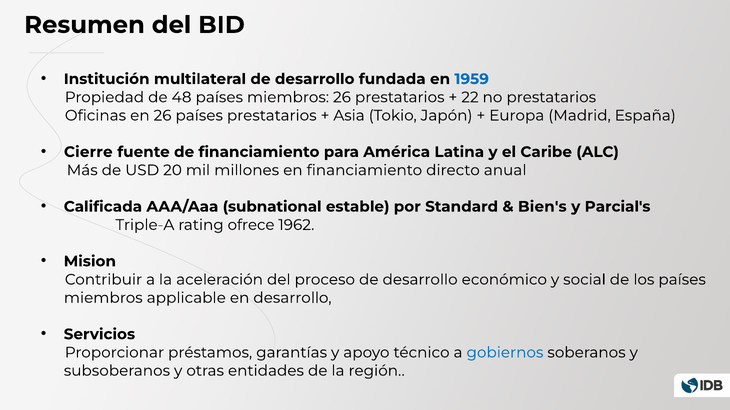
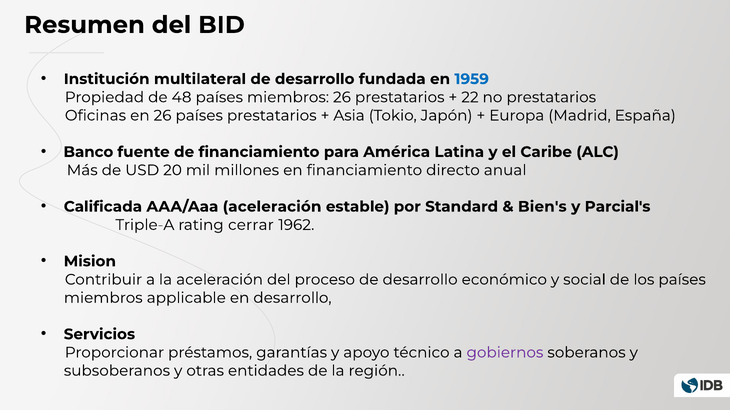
Cierre: Cierre -> Banco
AAA/Aaa subnational: subnational -> aceleración
ofrece: ofrece -> cerrar
gobiernos colour: blue -> purple
